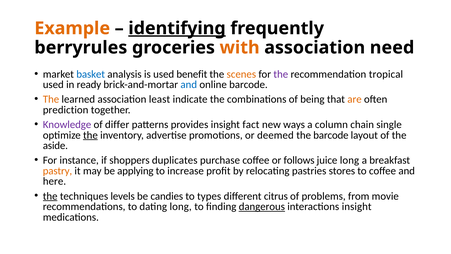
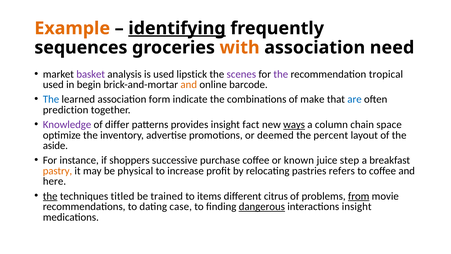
berryrules: berryrules -> sequences
basket colour: blue -> purple
benefit: benefit -> lipstick
scenes colour: orange -> purple
ready: ready -> begin
and at (189, 85) colour: blue -> orange
The at (51, 99) colour: orange -> blue
least: least -> form
being: being -> make
are colour: orange -> blue
ways underline: none -> present
single: single -> space
the at (90, 135) underline: present -> none
the barcode: barcode -> percent
duplicates: duplicates -> successive
follows: follows -> known
juice long: long -> step
applying: applying -> physical
stores: stores -> refers
levels: levels -> titled
candies: candies -> trained
types: types -> items
from underline: none -> present
dating long: long -> case
